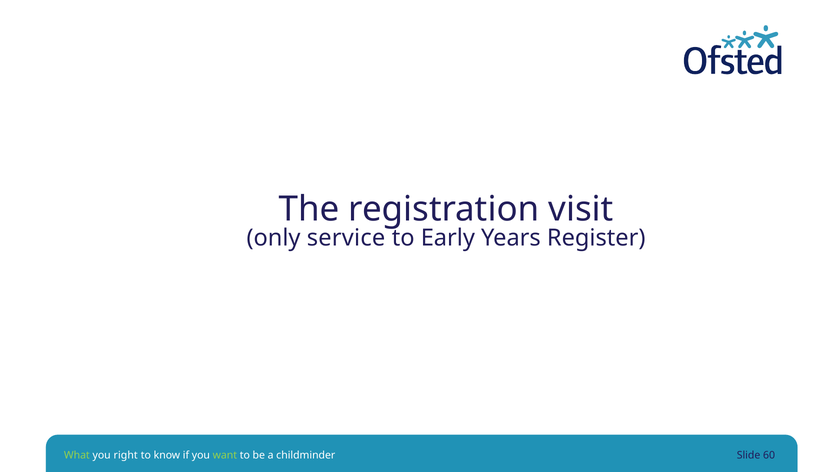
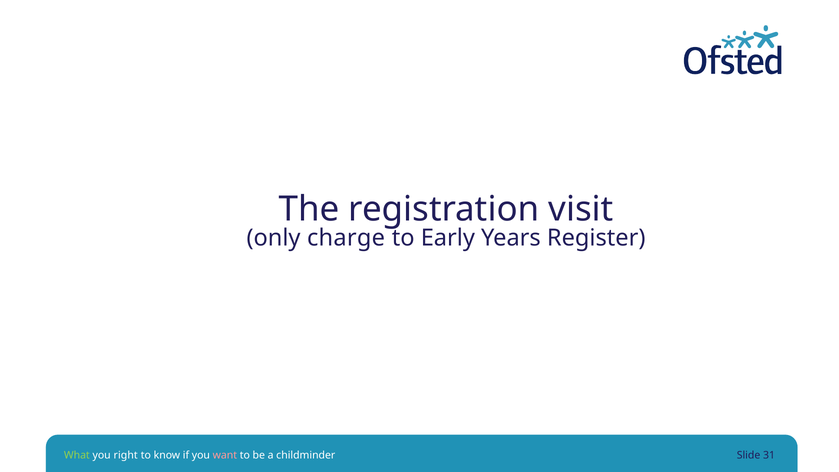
service: service -> charge
want colour: light green -> pink
60: 60 -> 31
